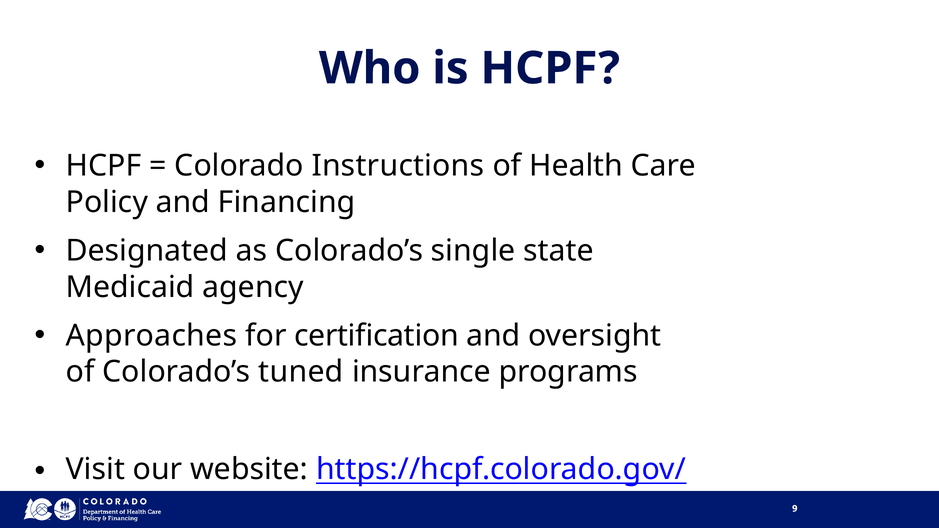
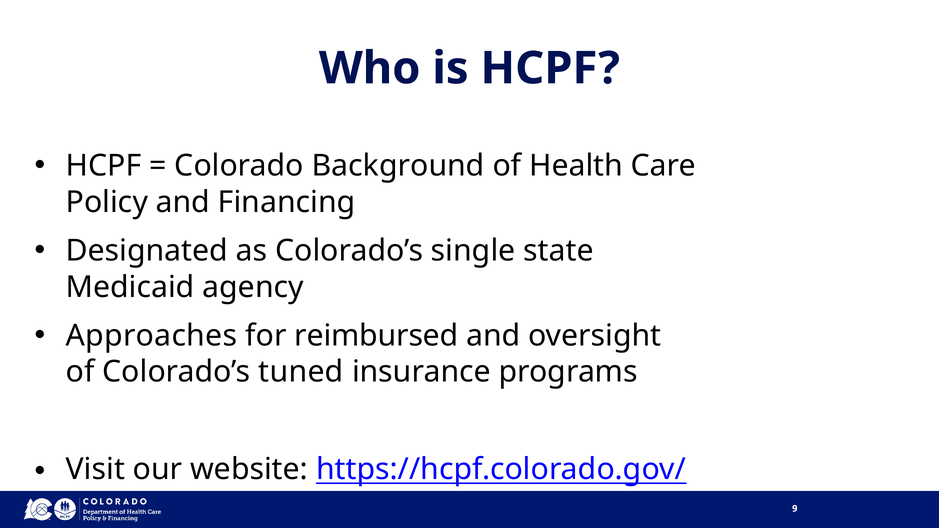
Instructions: Instructions -> Background
certification: certification -> reimbursed
